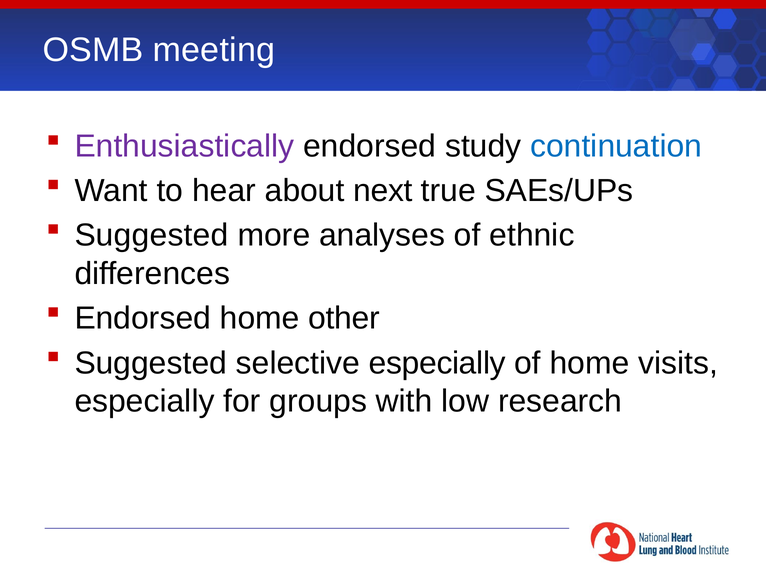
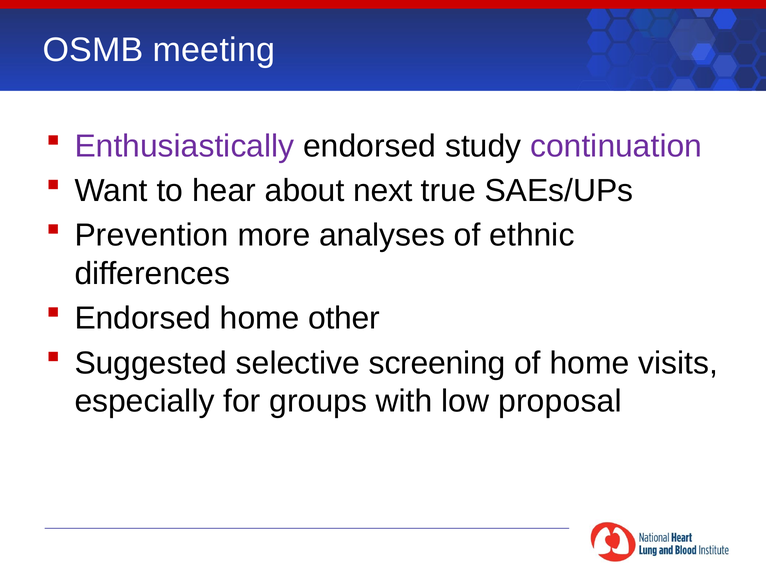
continuation colour: blue -> purple
Suggested at (152, 236): Suggested -> Prevention
selective especially: especially -> screening
research: research -> proposal
